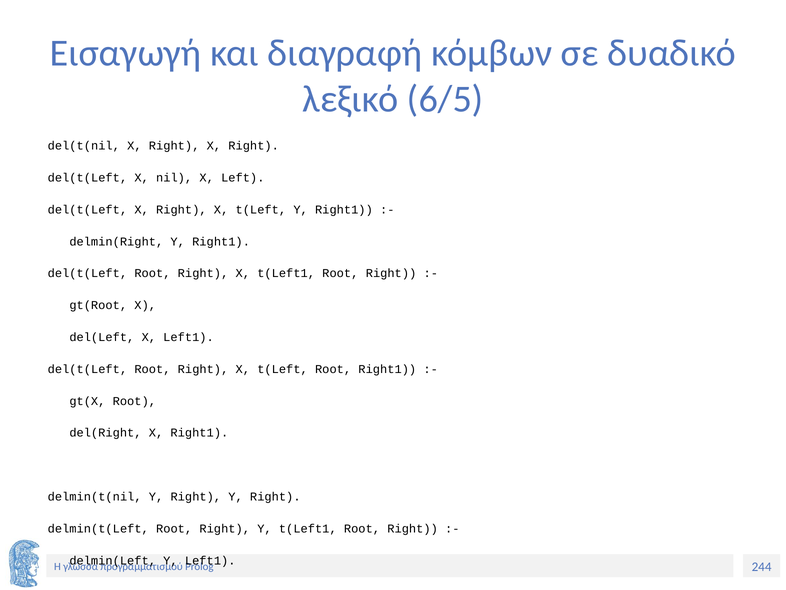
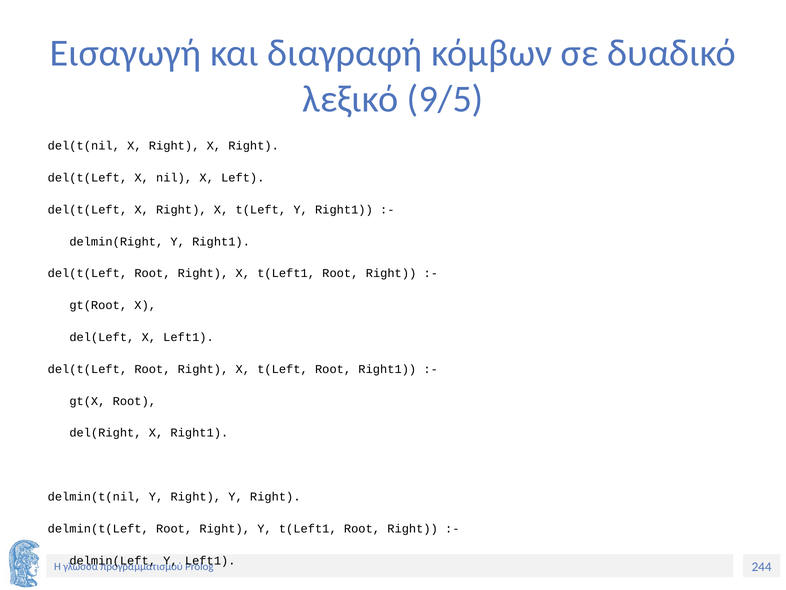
6/5: 6/5 -> 9/5
